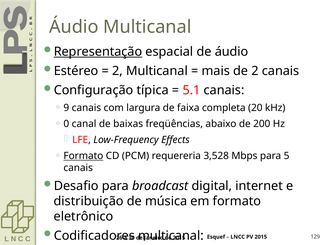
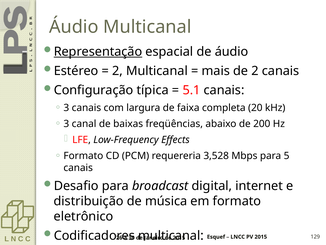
9 at (66, 108): 9 -> 3
0 at (66, 124): 0 -> 3
Formato at (83, 156) underline: present -> none
